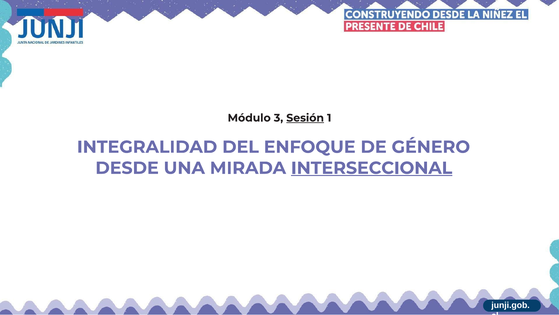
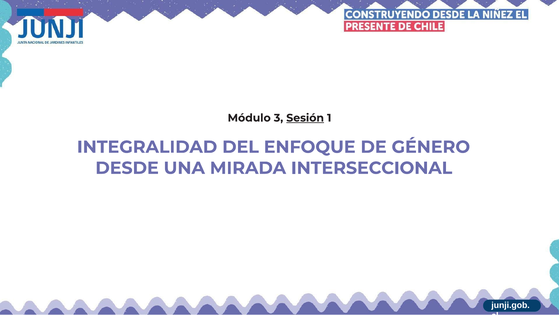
INTERSECCIONAL underline: present -> none
